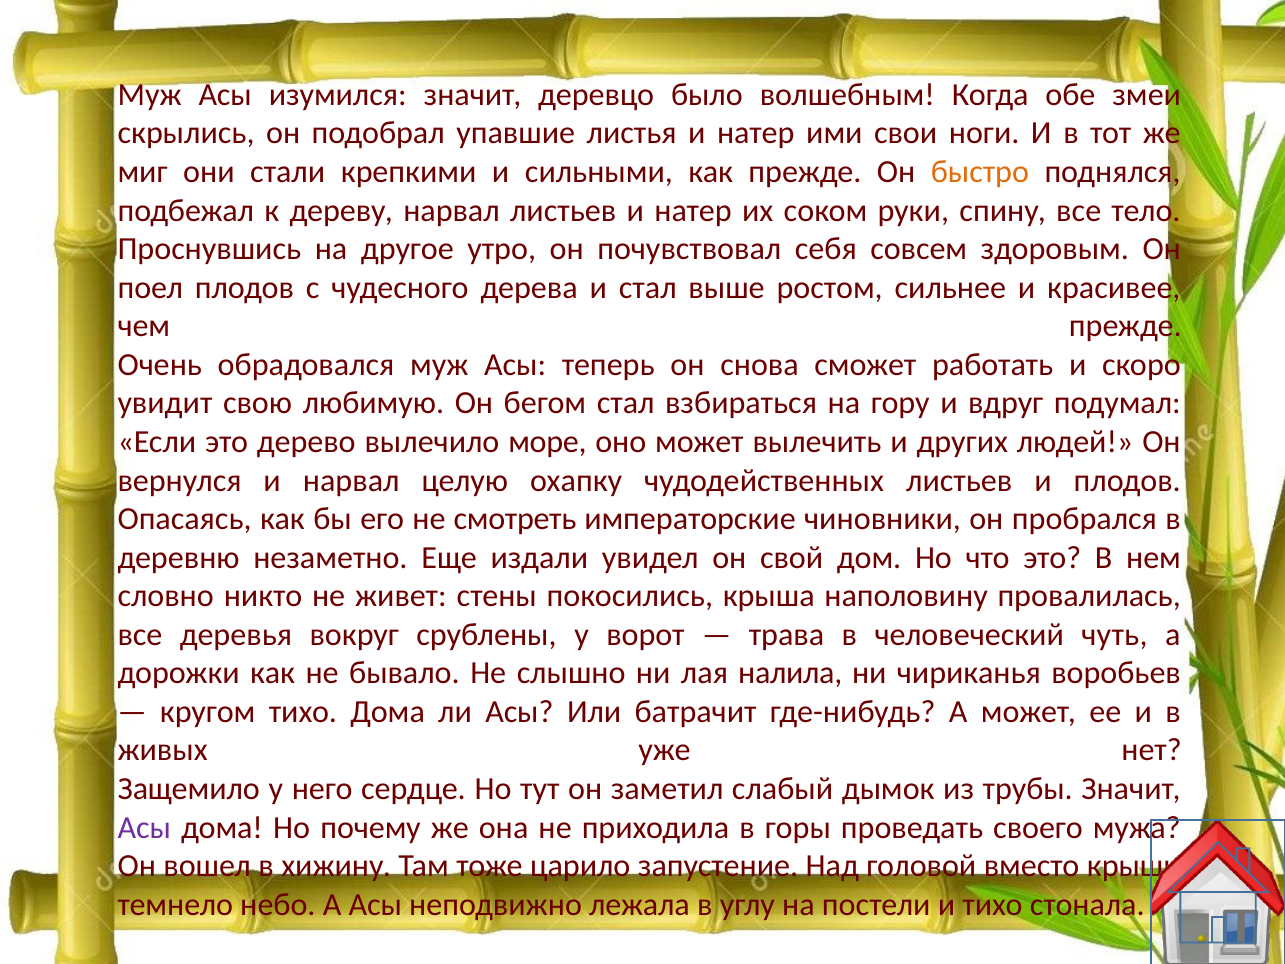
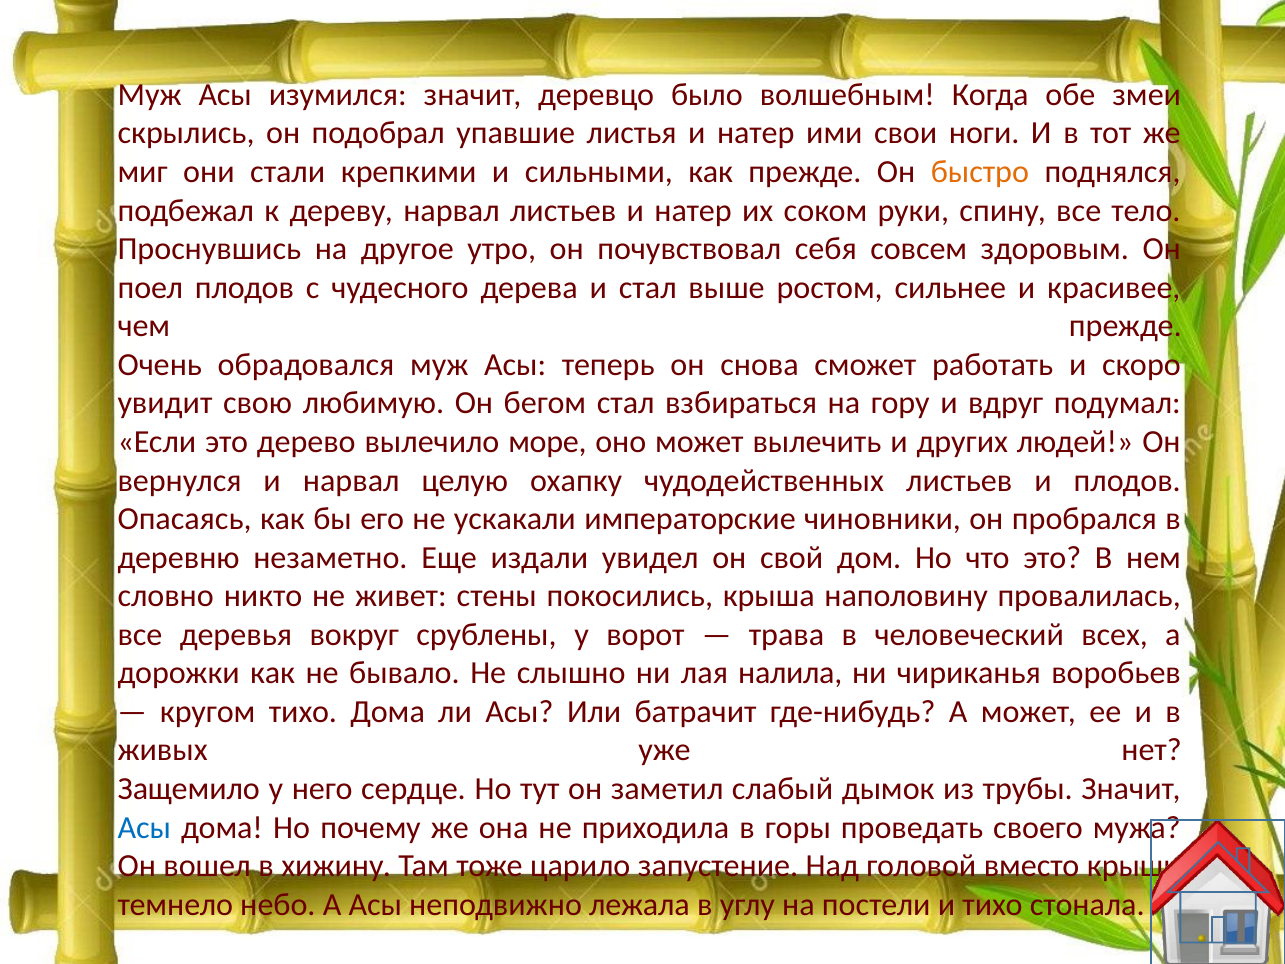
смотреть: смотреть -> ускакали
чуть: чуть -> всех
Асы at (144, 827) colour: purple -> blue
